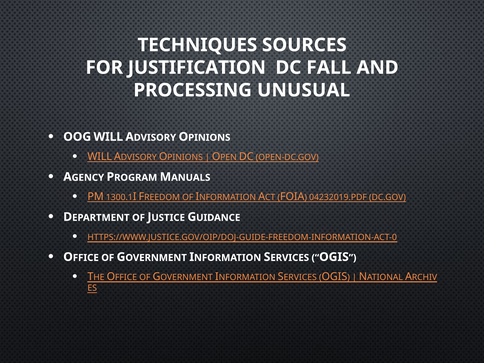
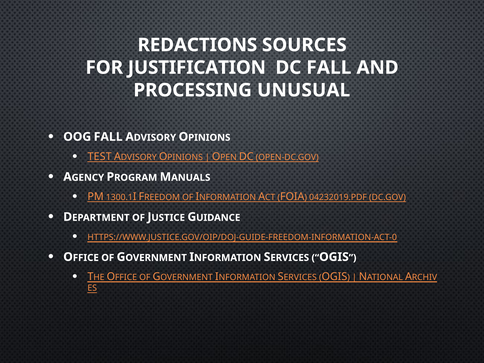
TECHNIQUES: TECHNIQUES -> REDACTIONS
OOG WILL: WILL -> FALL
WILL at (100, 157): WILL -> TEST
